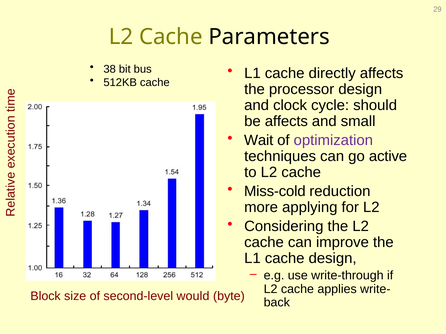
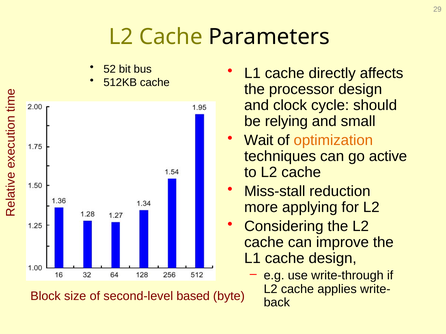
38: 38 -> 52
be affects: affects -> relying
optimization colour: purple -> orange
Miss-cold: Miss-cold -> Miss-stall
would: would -> based
